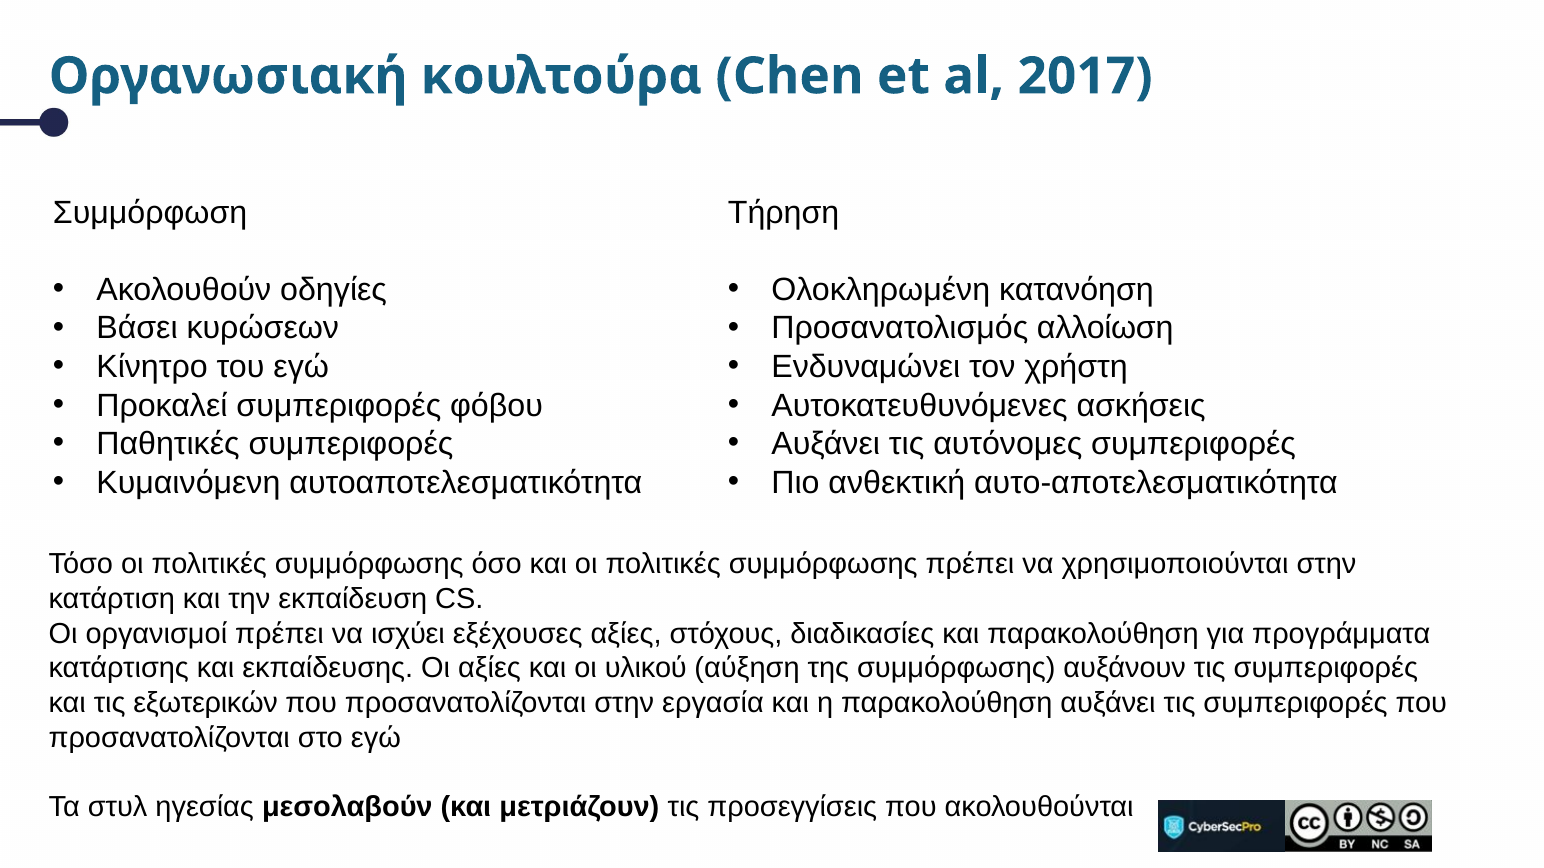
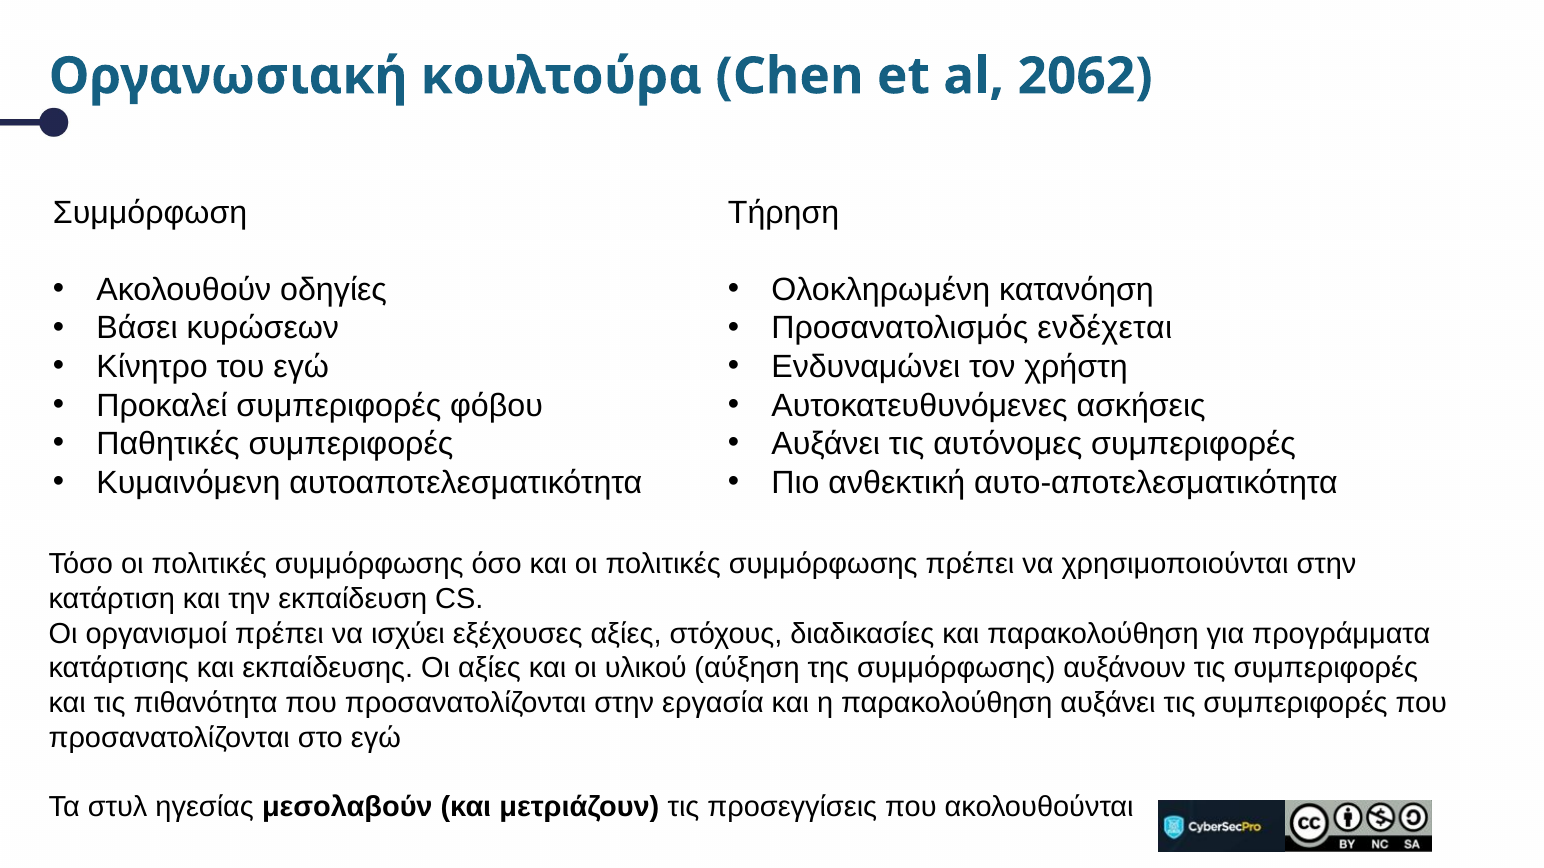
2017: 2017 -> 2062
αλλοίωση: αλλοίωση -> ενδέχεται
εξωτερικών: εξωτερικών -> πιθανότητα
